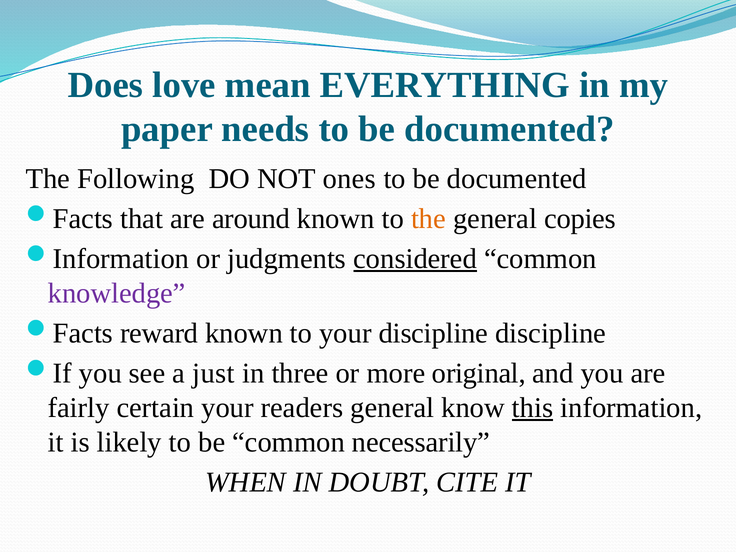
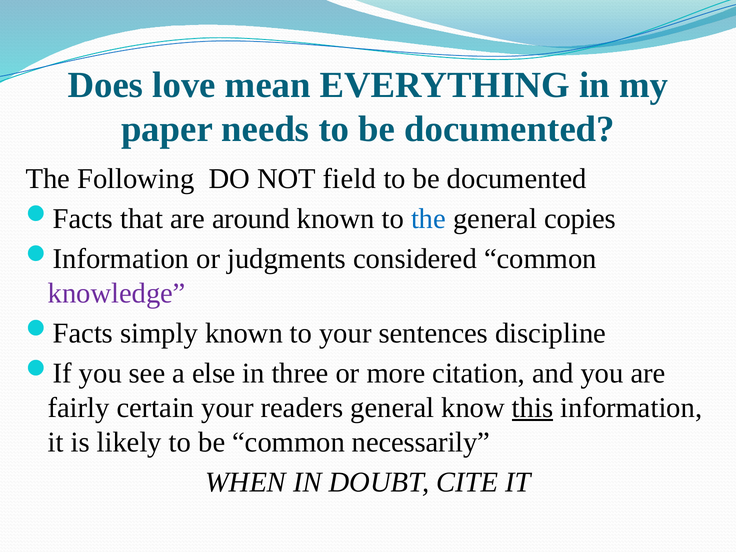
ones: ones -> field
the at (429, 219) colour: orange -> blue
considered underline: present -> none
reward: reward -> simply
your discipline: discipline -> sentences
just: just -> else
original: original -> citation
